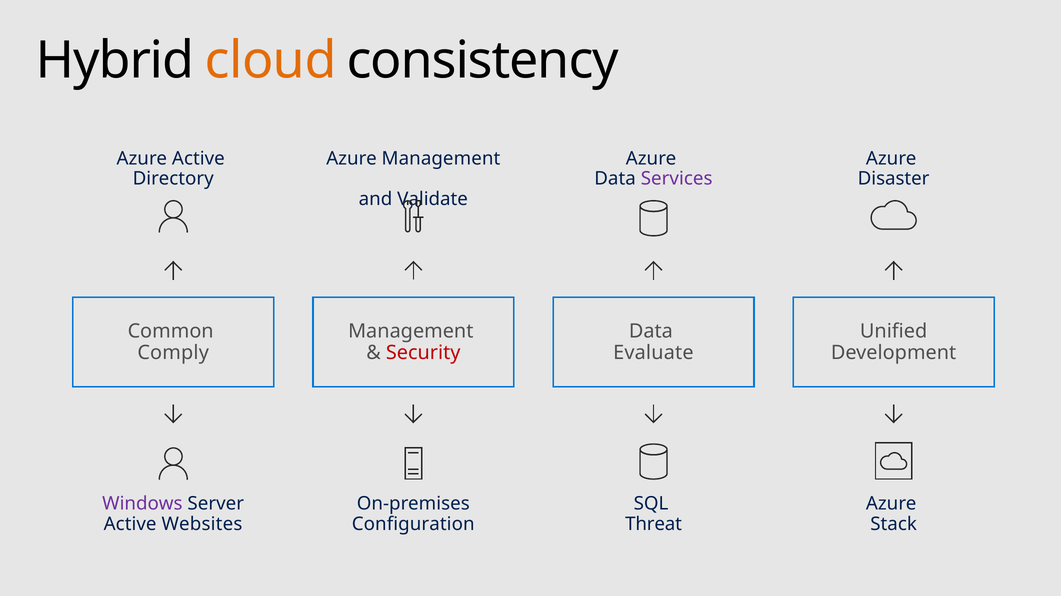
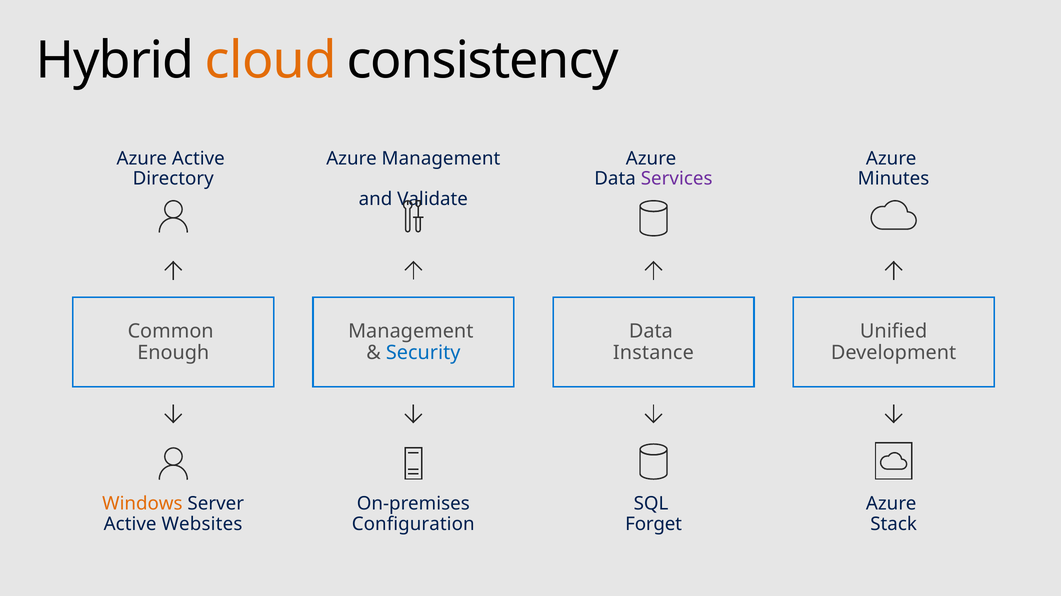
Disaster: Disaster -> Minutes
Comply: Comply -> Enough
Security colour: red -> blue
Evaluate: Evaluate -> Instance
Windows colour: purple -> orange
Threat: Threat -> Forget
